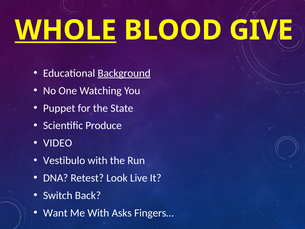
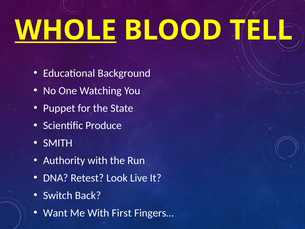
GIVE: GIVE -> TELL
Background underline: present -> none
VIDEO: VIDEO -> SMITH
Vestibulo: Vestibulo -> Authority
Asks: Asks -> First
